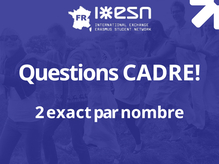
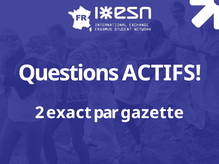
CADRE: CADRE -> ACTIFS
nombre: nombre -> gazette
